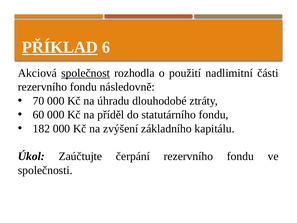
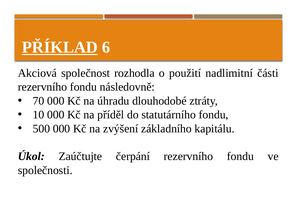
společnost underline: present -> none
60: 60 -> 10
182: 182 -> 500
